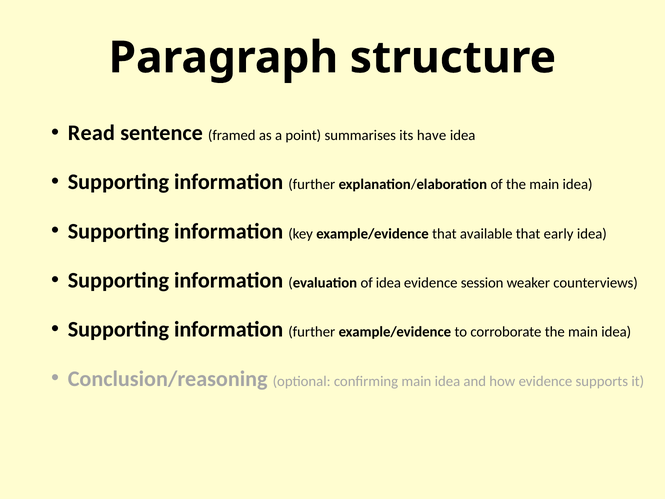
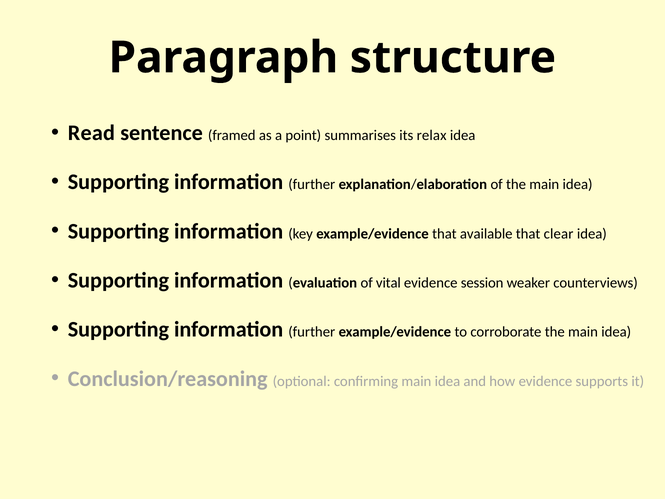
have: have -> relax
early: early -> clear
of idea: idea -> vital
